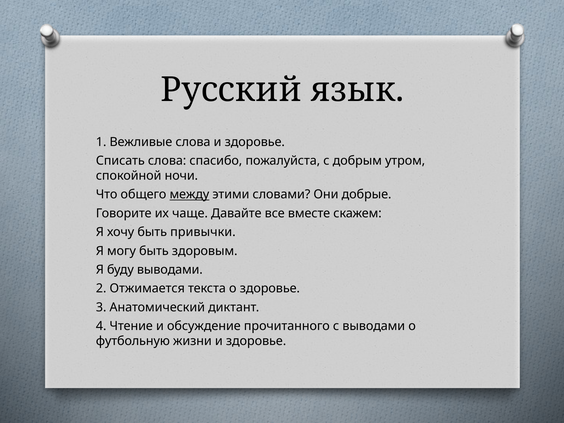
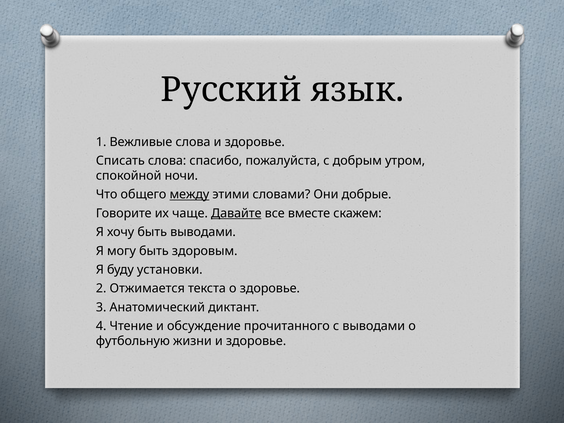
Давайте underline: none -> present
быть привычки: привычки -> выводами
буду выводами: выводами -> установки
